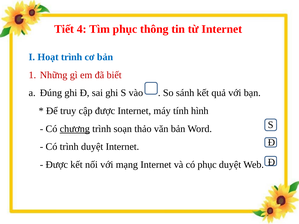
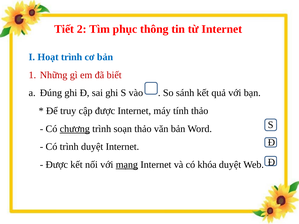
4: 4 -> 2
tính hình: hình -> thảo
mạng underline: none -> present
có phục: phục -> khóa
